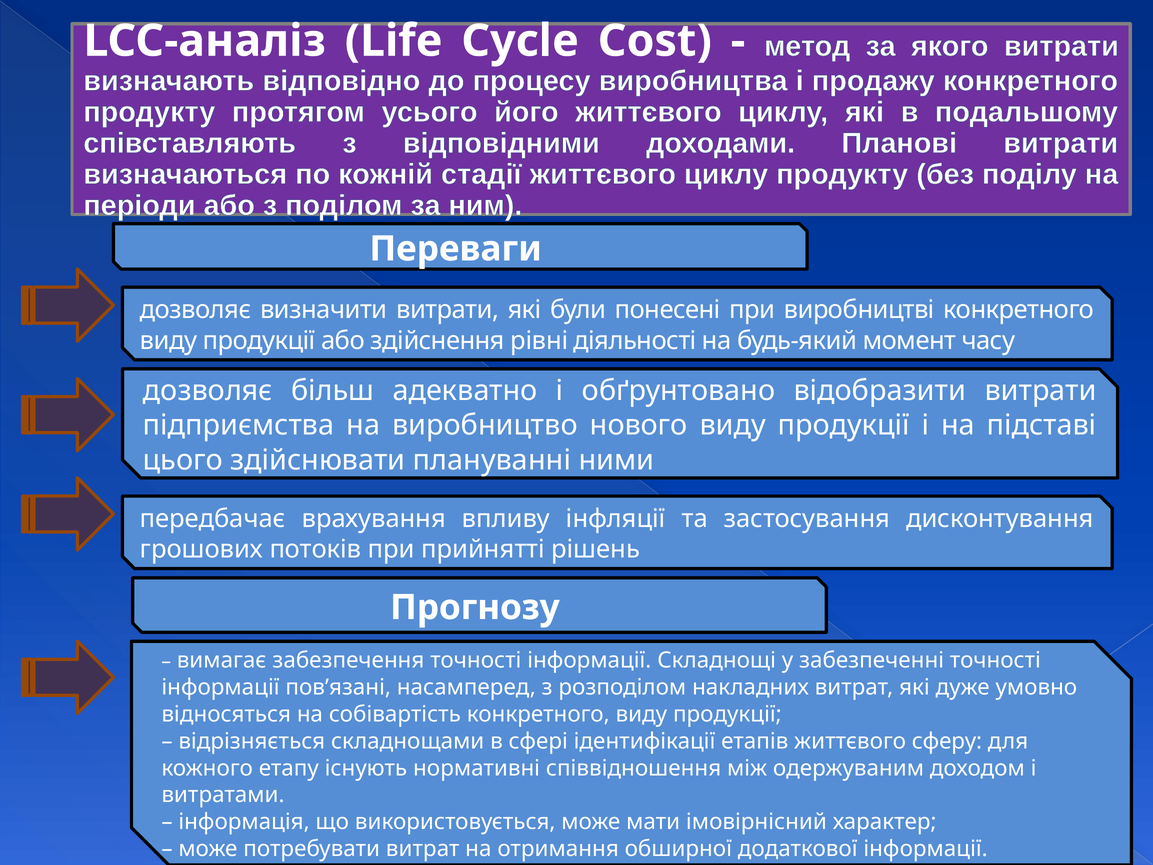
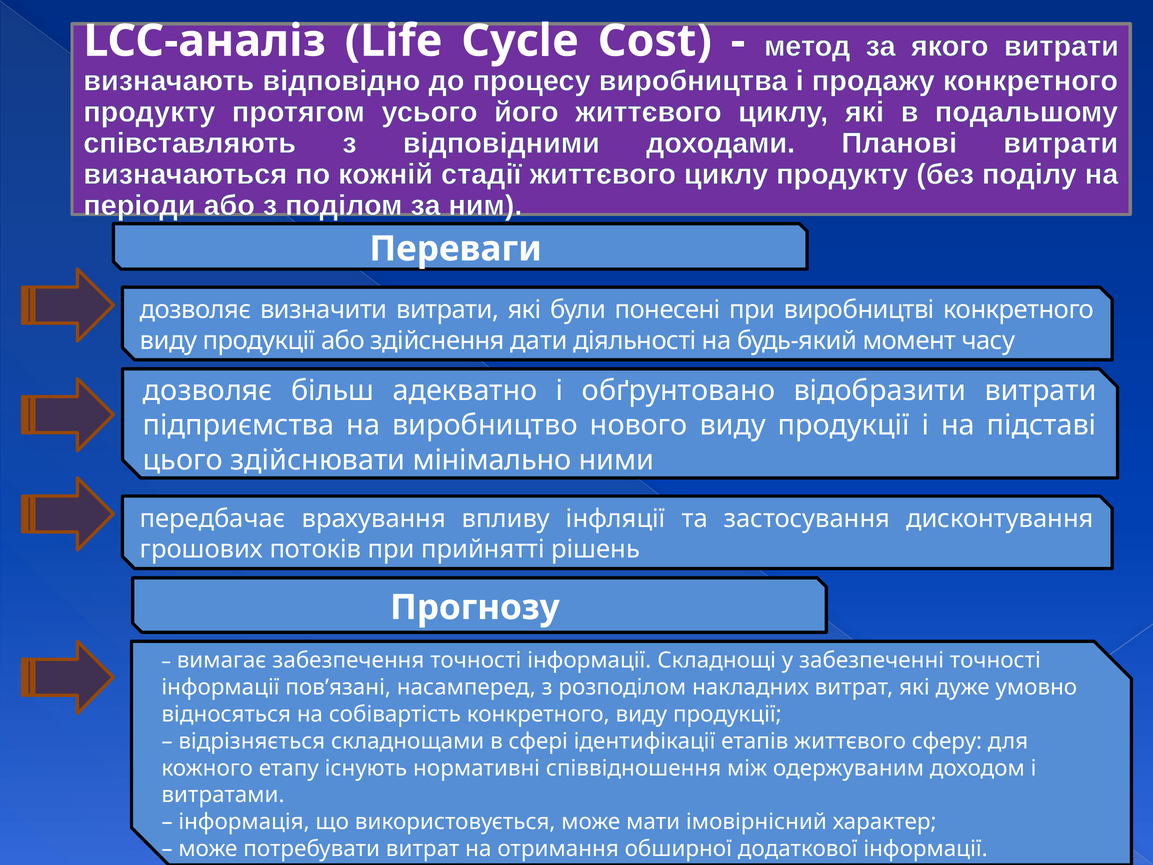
рівні: рівні -> дати
плануванні: плануванні -> мінімально
